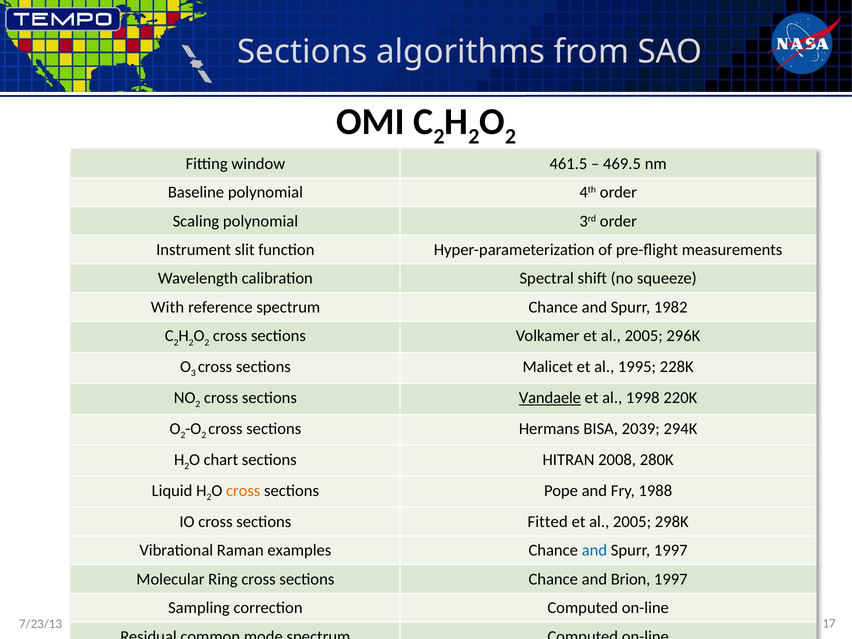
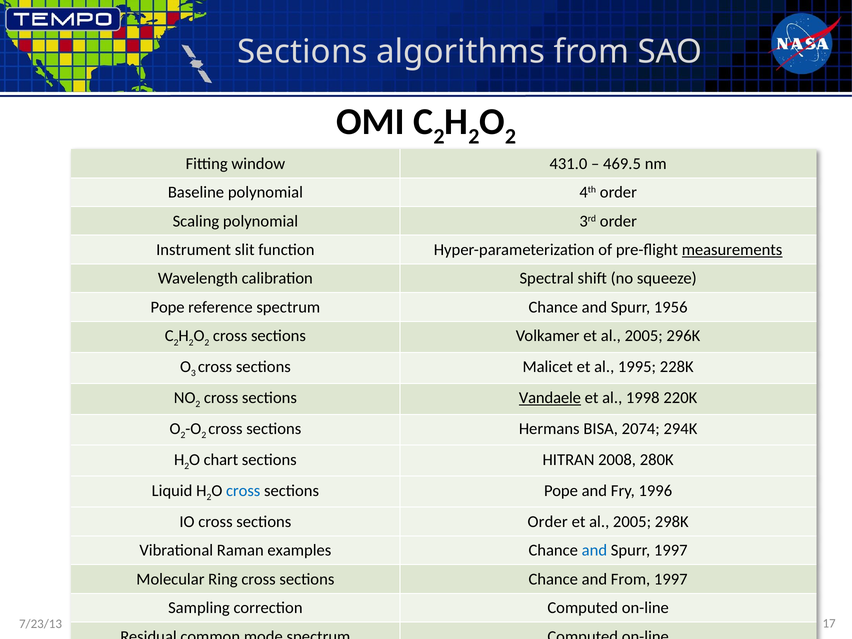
461.5: 461.5 -> 431.0
measurements underline: none -> present
With at (167, 307): With -> Pope
1982: 1982 -> 1956
2039: 2039 -> 2074
cross at (243, 491) colour: orange -> blue
1988: 1988 -> 1996
sections Fitted: Fitted -> Order
and Brion: Brion -> From
